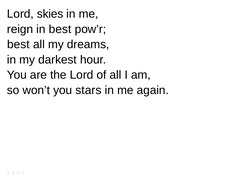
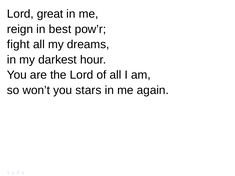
skies: skies -> great
best at (18, 44): best -> fight
